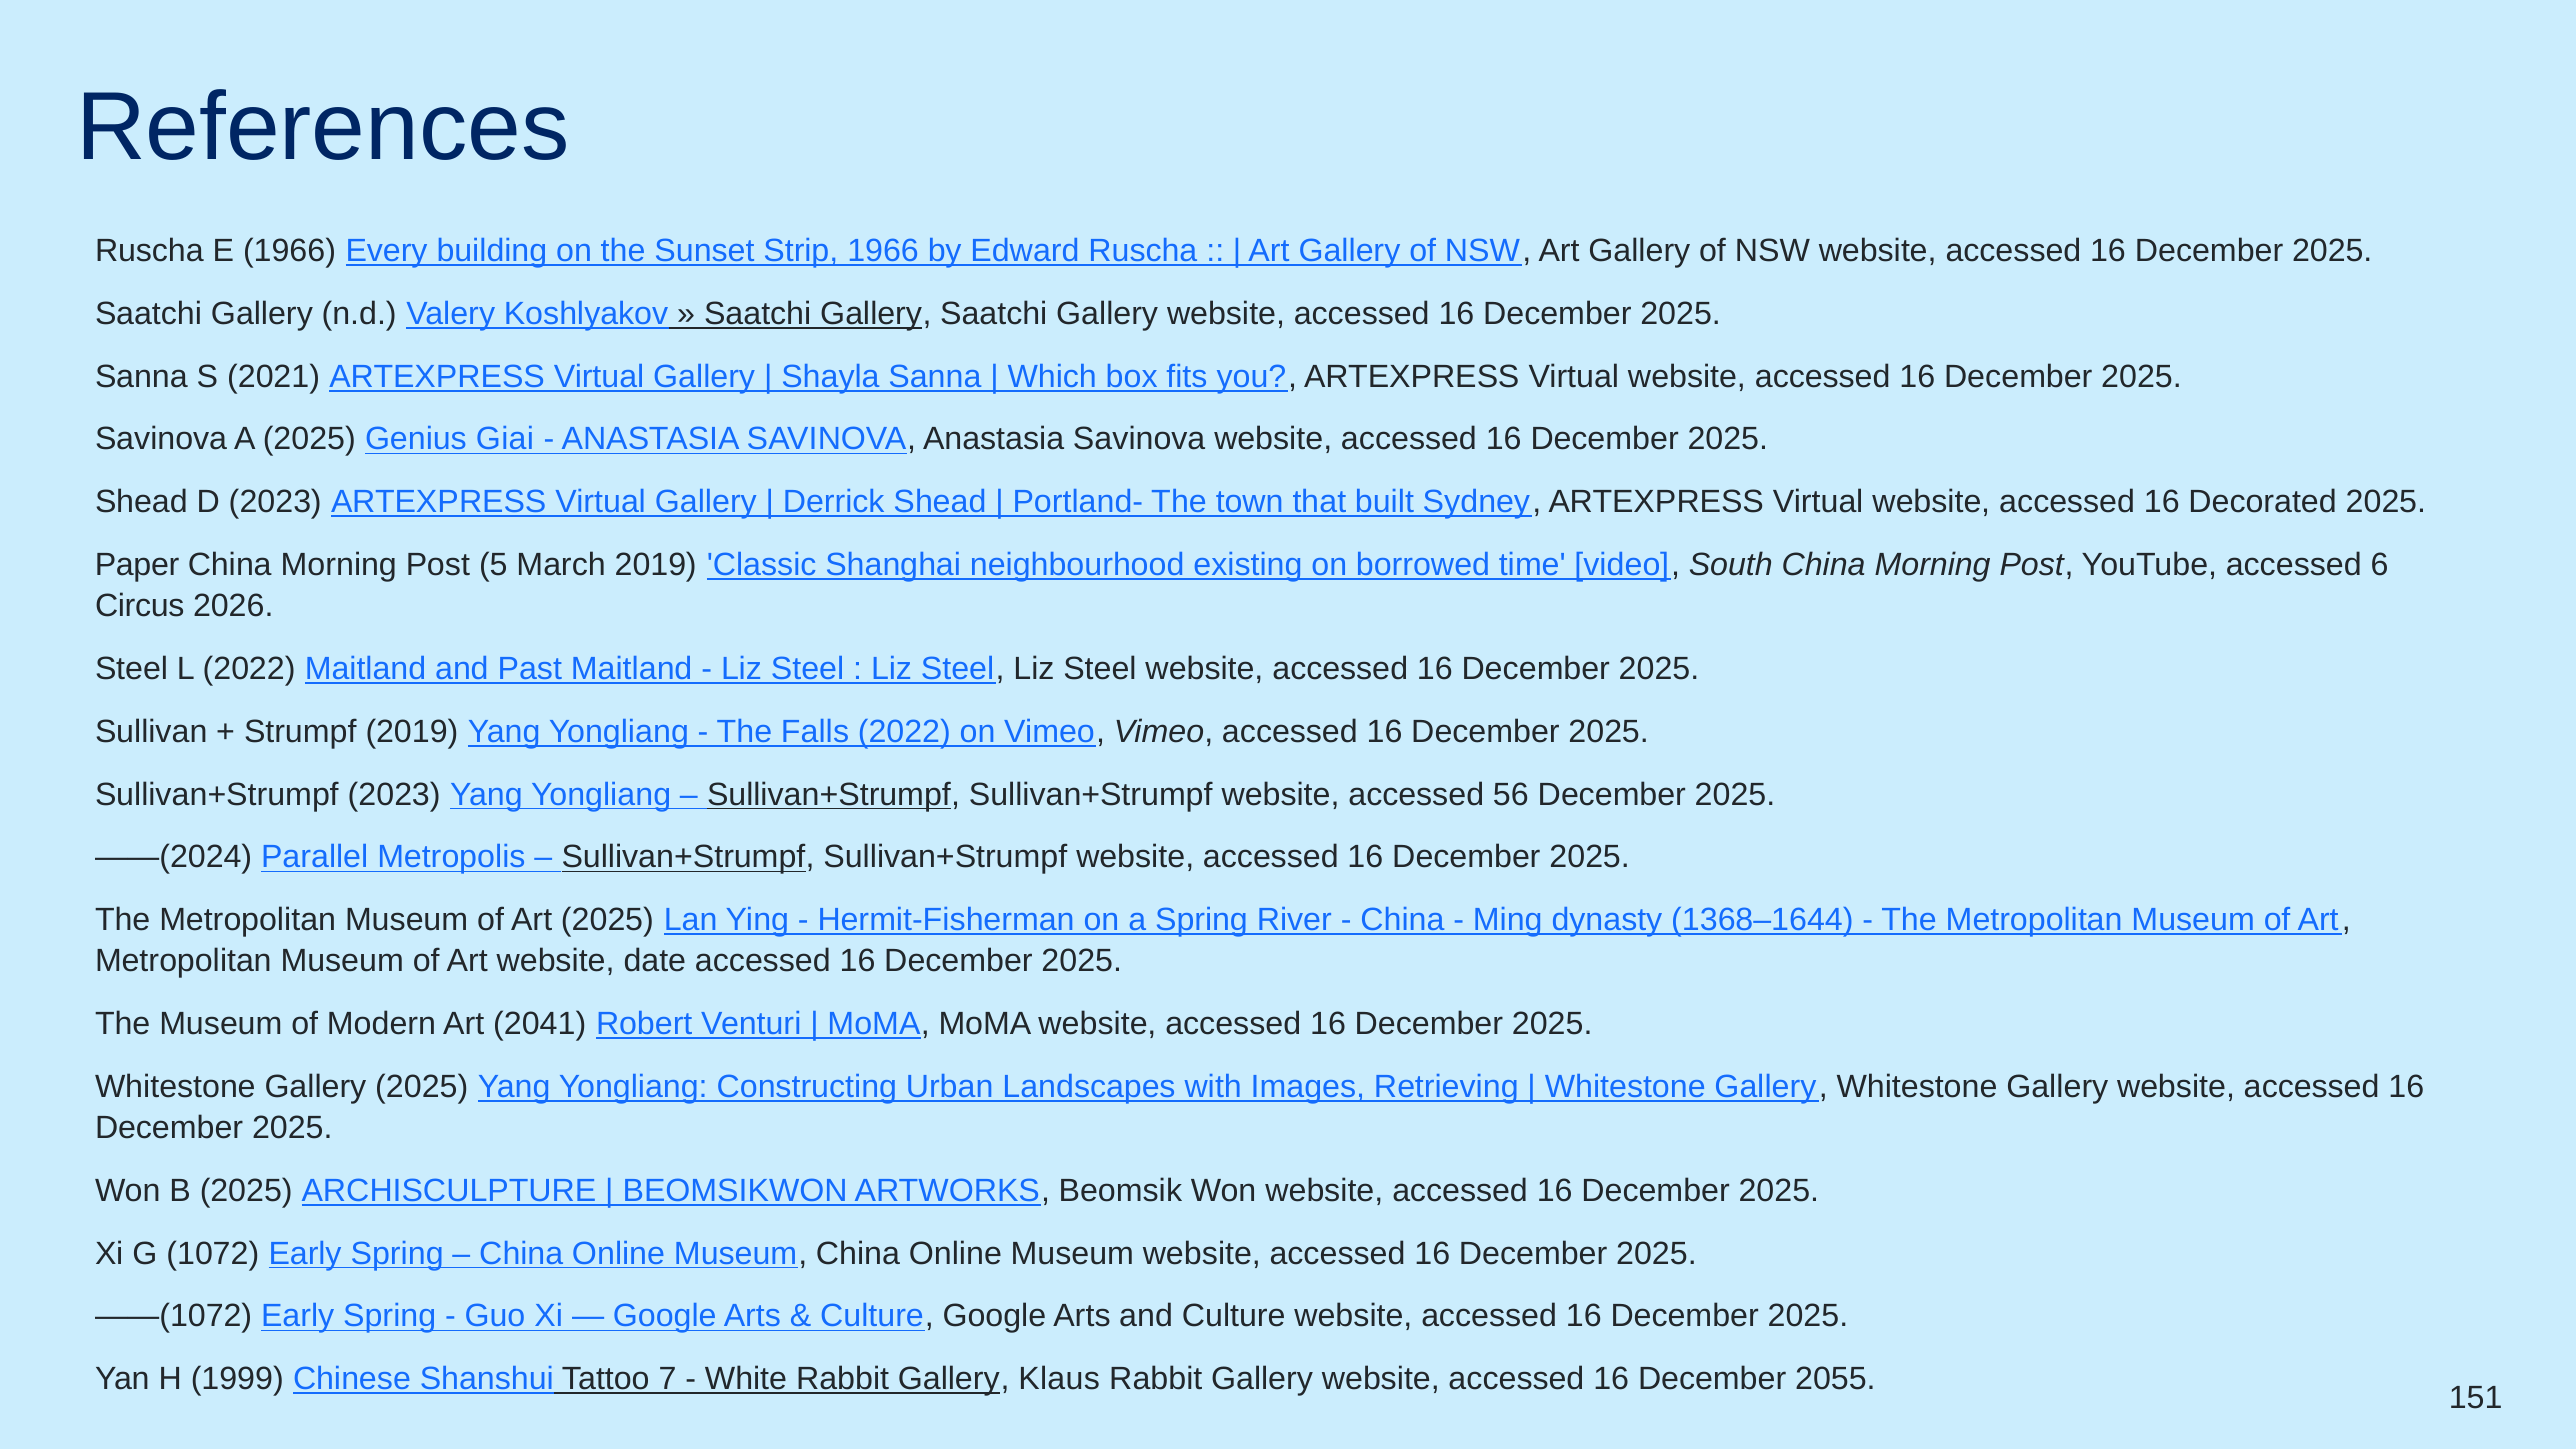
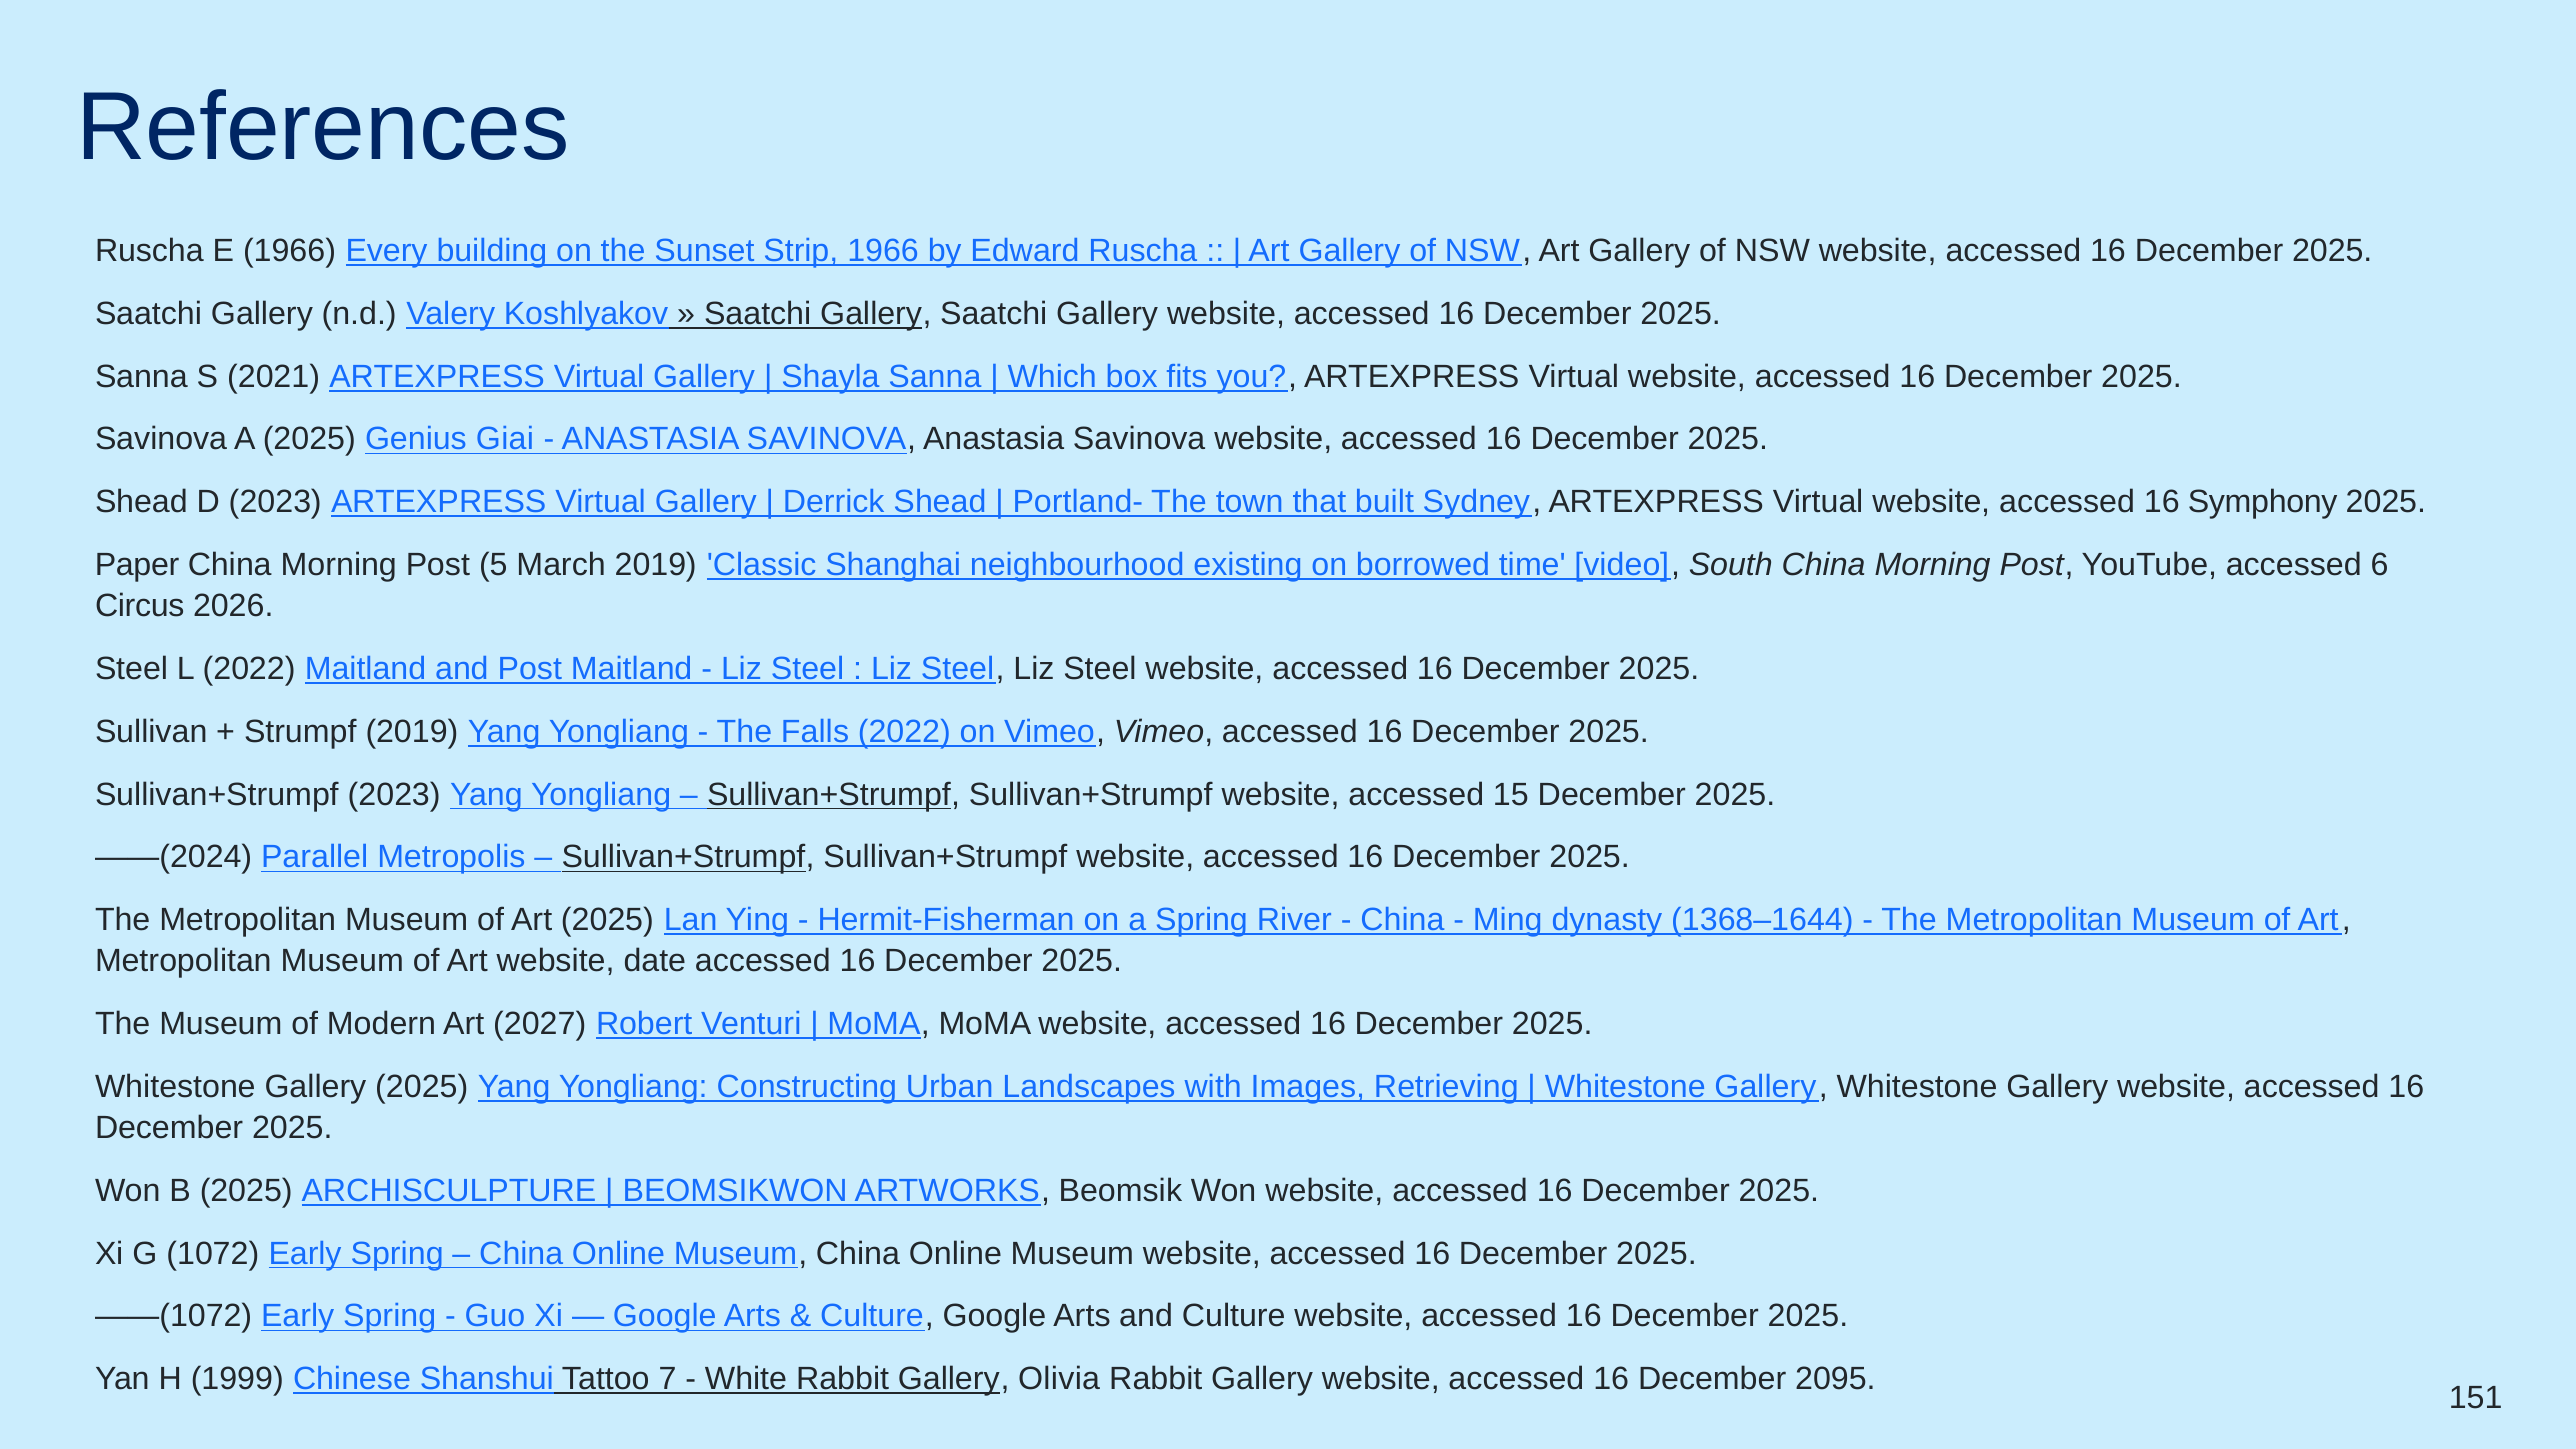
Decorated: Decorated -> Symphony
and Past: Past -> Post
56: 56 -> 15
2041: 2041 -> 2027
Klaus: Klaus -> Olivia
2055: 2055 -> 2095
